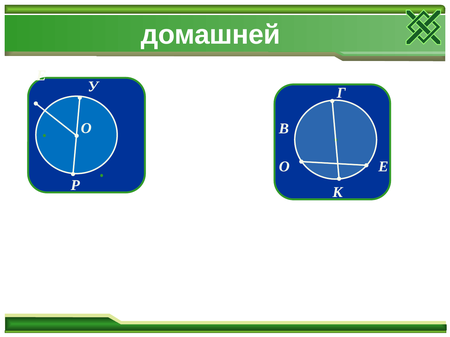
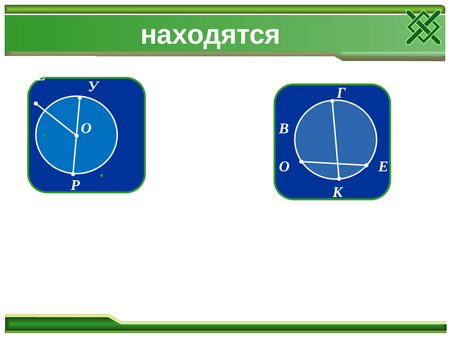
домашней: домашней -> находятся
